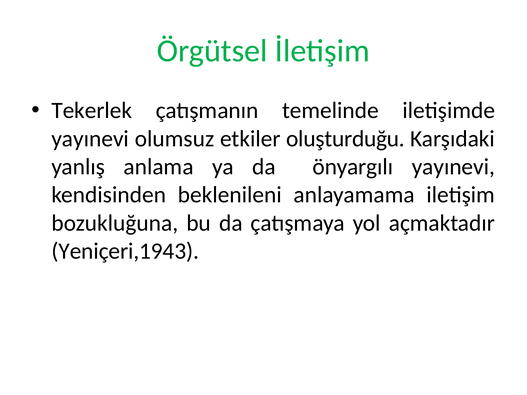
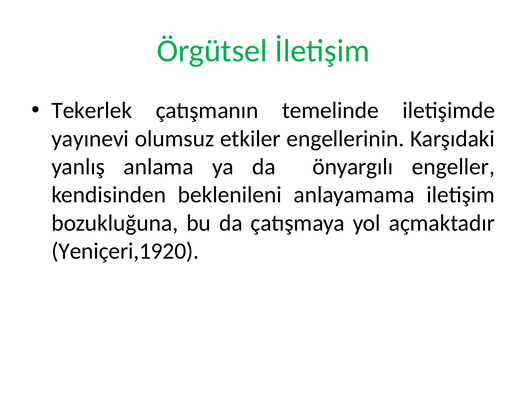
oluşturduğu: oluşturduğu -> engellerinin
önyargılı yayınevi: yayınevi -> engeller
Yeniçeri,1943: Yeniçeri,1943 -> Yeniçeri,1920
